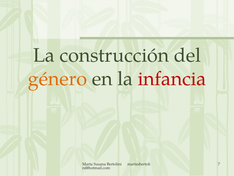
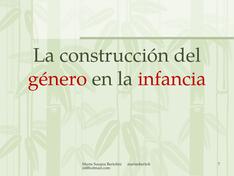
género colour: orange -> red
